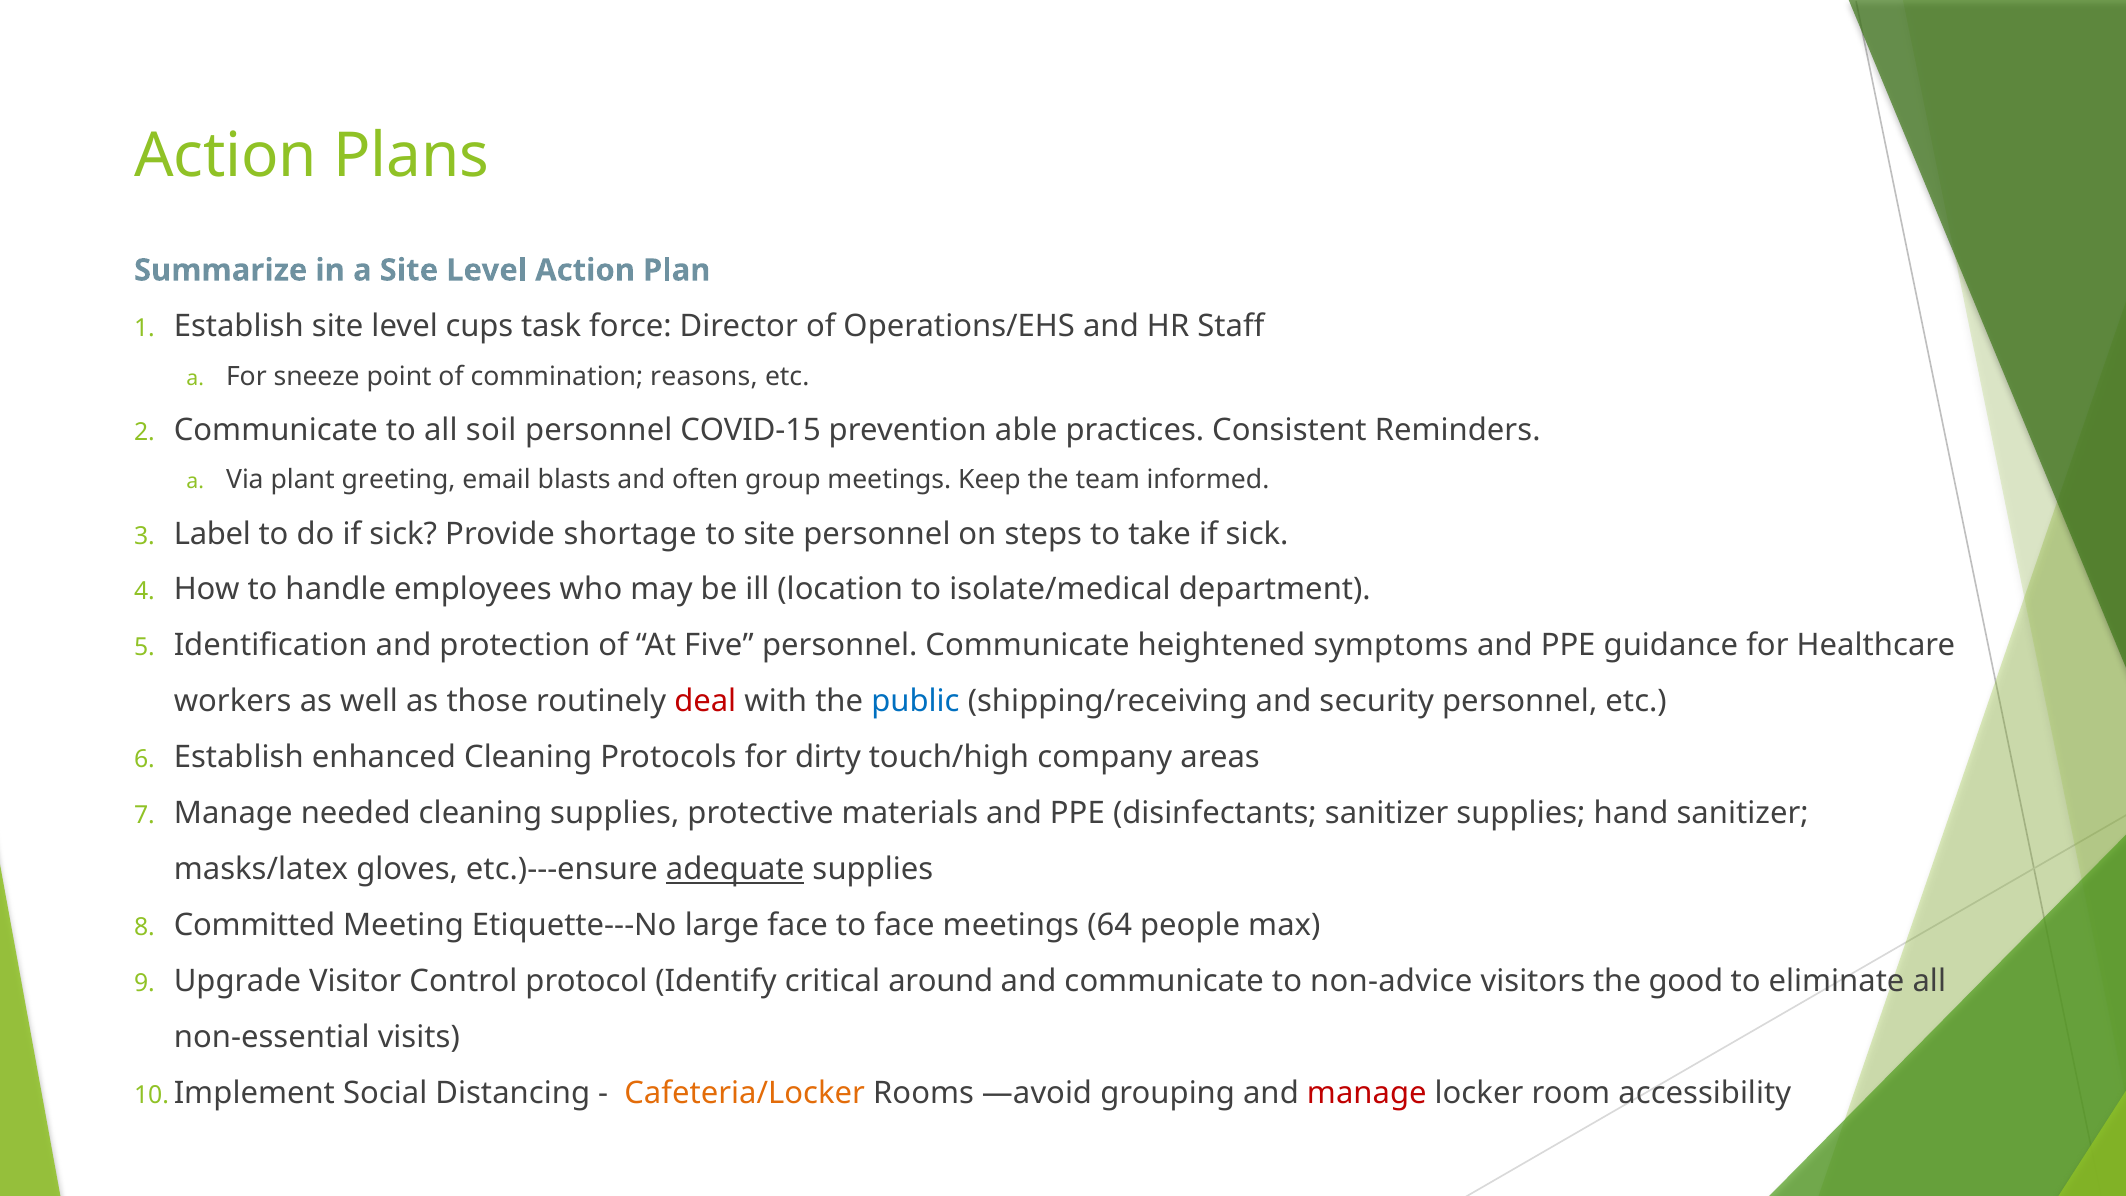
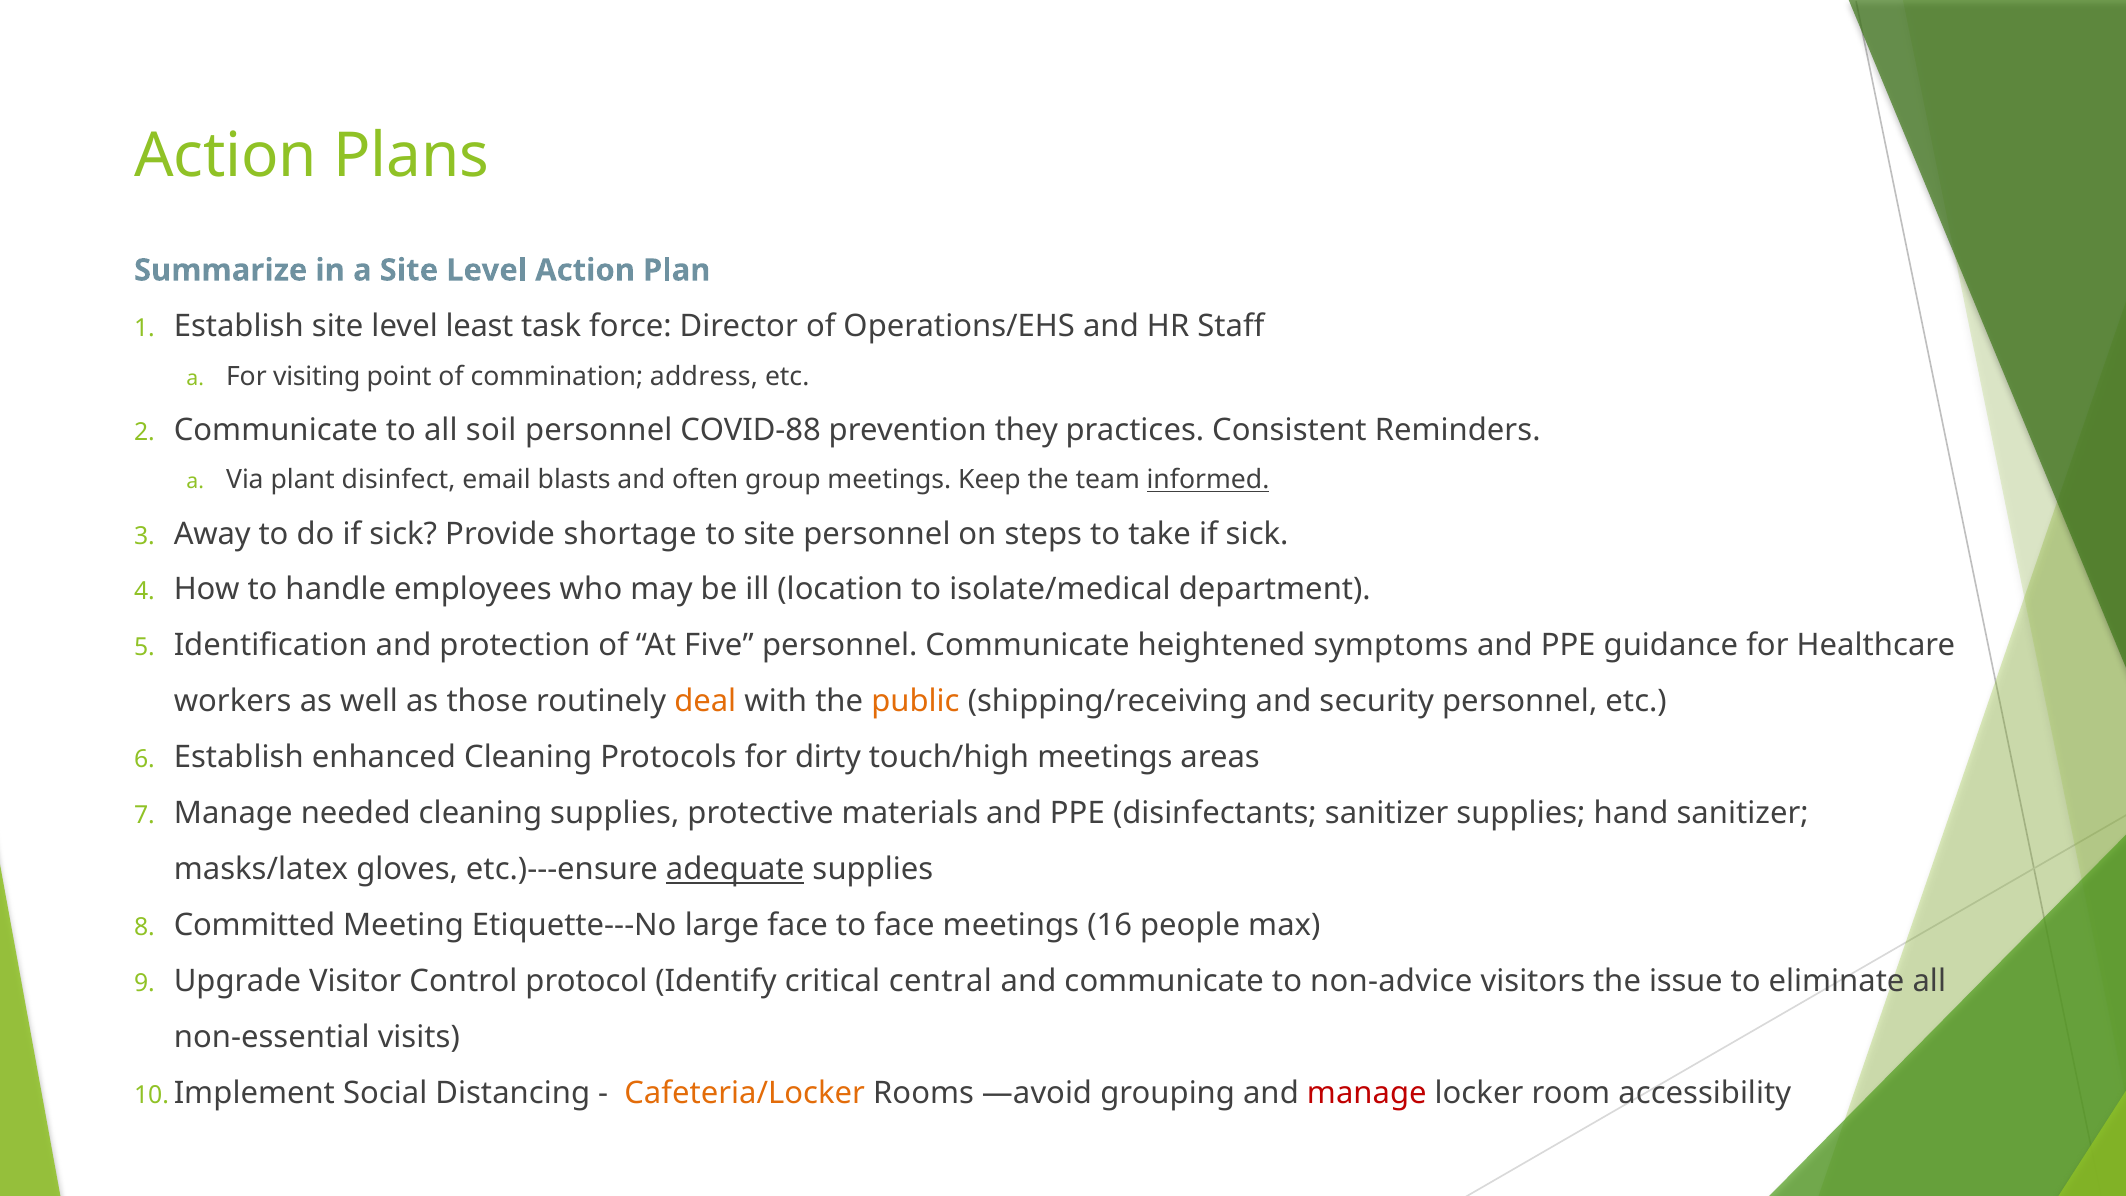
cups: cups -> least
sneeze: sneeze -> visiting
reasons: reasons -> address
COVID-15: COVID-15 -> COVID-88
able: able -> they
greeting: greeting -> disinfect
informed underline: none -> present
Label: Label -> Away
deal colour: red -> orange
public colour: blue -> orange
touch/high company: company -> meetings
64: 64 -> 16
around: around -> central
good: good -> issue
